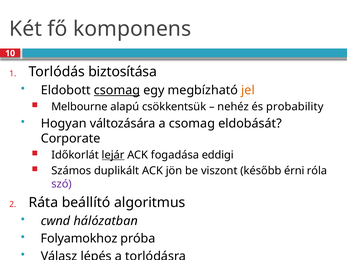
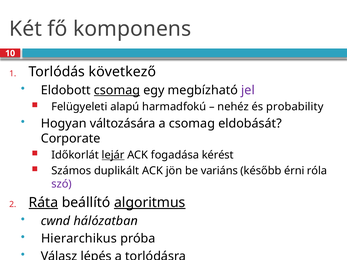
biztosítása: biztosítása -> következő
jel colour: orange -> purple
Melbourne: Melbourne -> Felügyeleti
csökkentsük: csökkentsük -> harmadfokú
eddigi: eddigi -> kérést
viszont: viszont -> variáns
Ráta underline: none -> present
algoritmus underline: none -> present
Folyamokhoz: Folyamokhoz -> Hierarchikus
